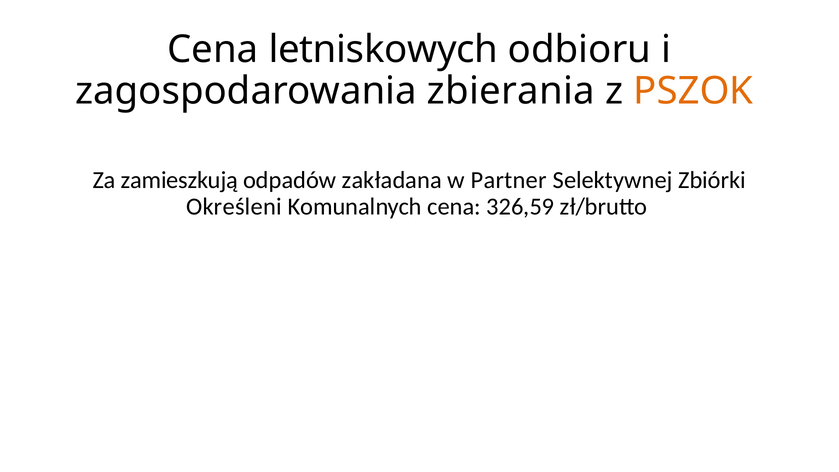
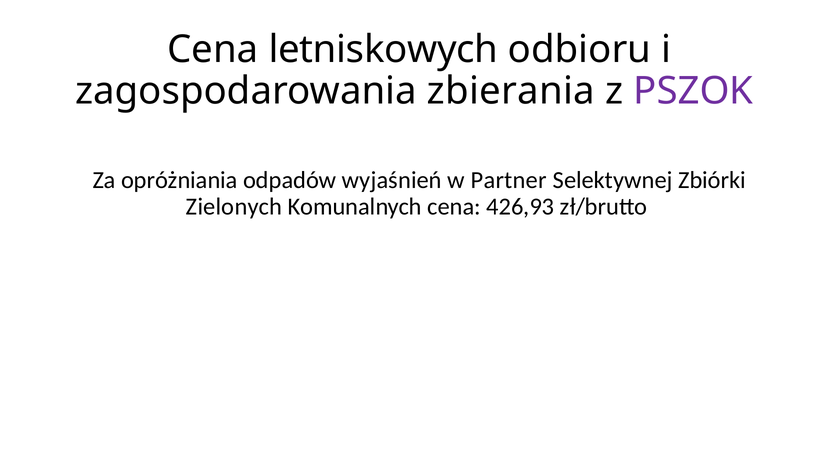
PSZOK colour: orange -> purple
zamieszkują: zamieszkują -> opróżniania
zakładana: zakładana -> wyjaśnień
Określeni: Określeni -> Zielonych
326,59: 326,59 -> 426,93
